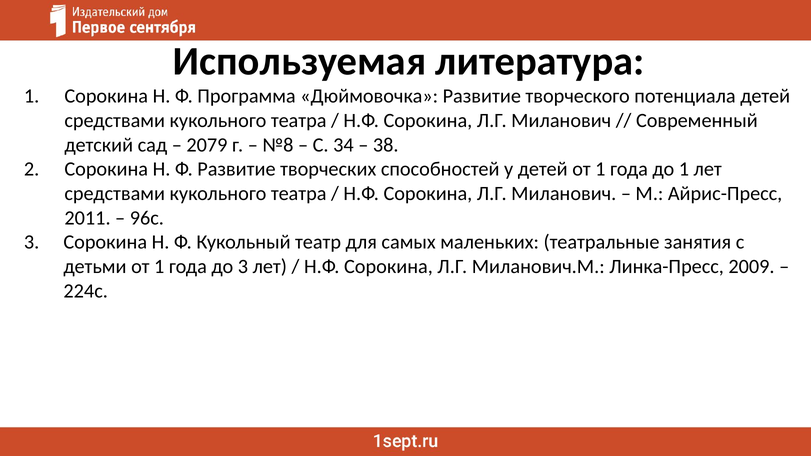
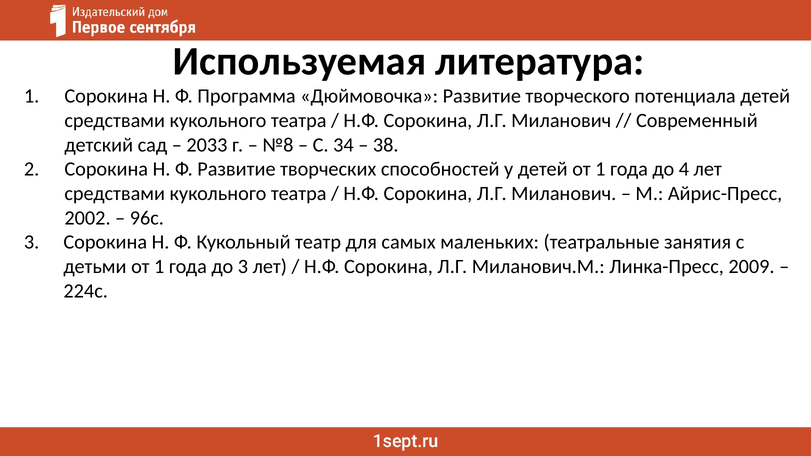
2079: 2079 -> 2033
до 1: 1 -> 4
2011: 2011 -> 2002
